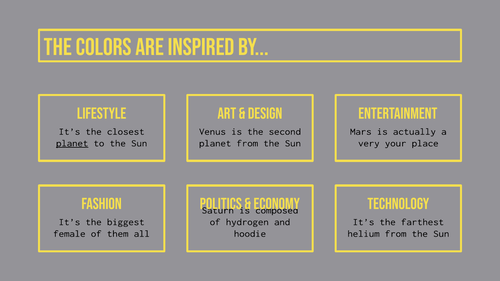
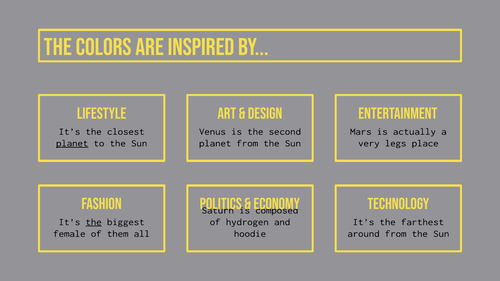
your: your -> legs
the at (94, 222) underline: none -> present
helium: helium -> around
